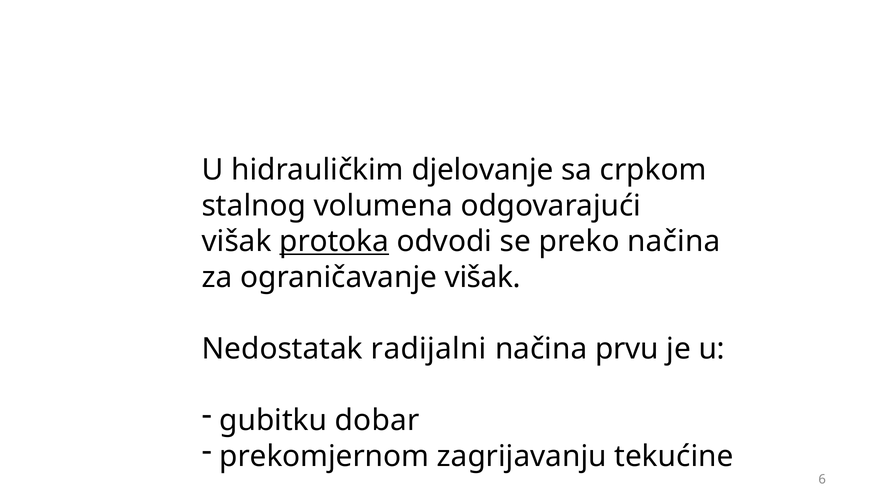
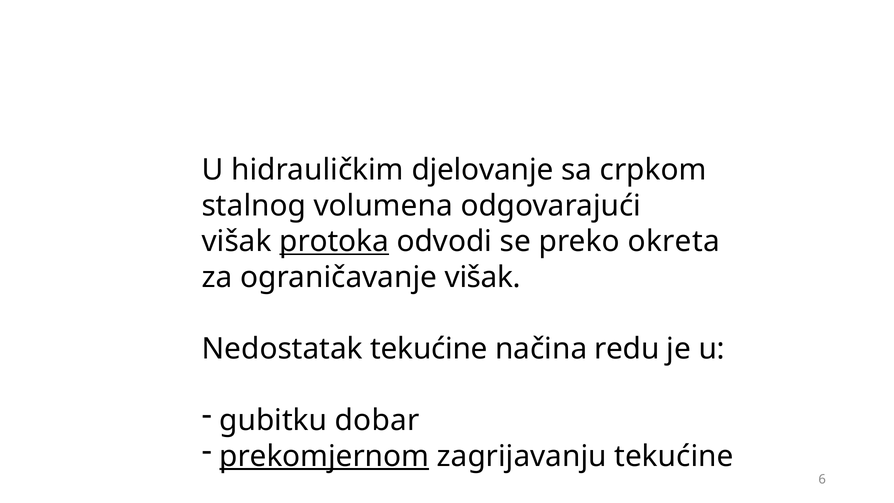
preko načina: načina -> okreta
Nedostatak radijalni: radijalni -> tekućine
prvu: prvu -> redu
prekomjernom underline: none -> present
